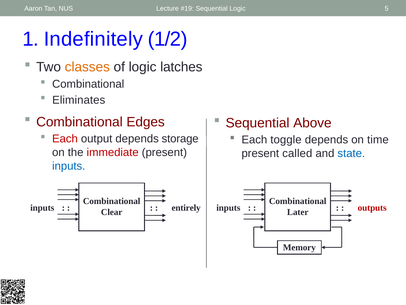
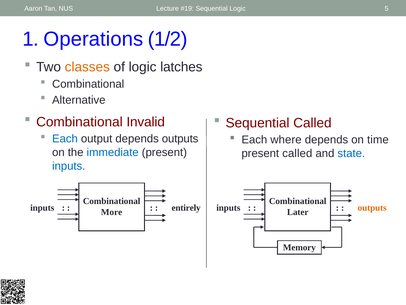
Indefinitely: Indefinitely -> Operations
Eliminates: Eliminates -> Alternative
Edges: Edges -> Invalid
Sequential Above: Above -> Called
Each at (65, 139) colour: red -> blue
depends storage: storage -> outputs
toggle: toggle -> where
immediate colour: red -> blue
outputs at (372, 208) colour: red -> orange
Clear: Clear -> More
